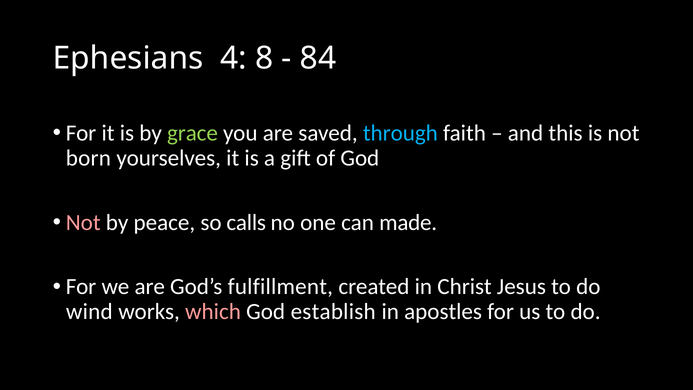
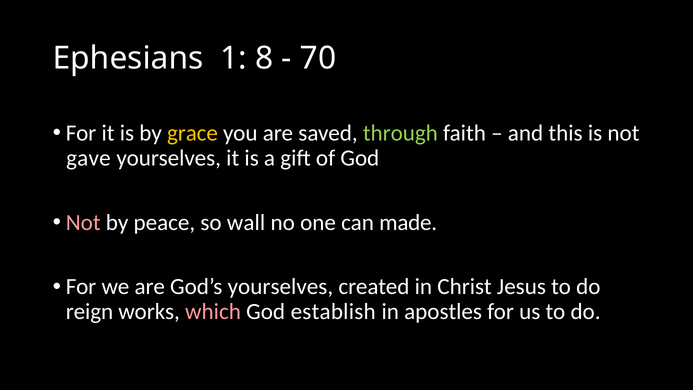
4: 4 -> 1
84: 84 -> 70
grace colour: light green -> yellow
through colour: light blue -> light green
born: born -> gave
calls: calls -> wall
God’s fulfillment: fulfillment -> yourselves
wind: wind -> reign
